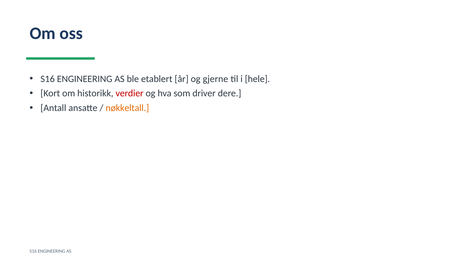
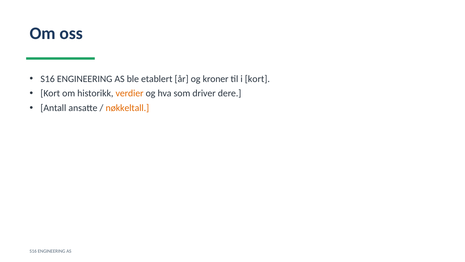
gjerne: gjerne -> kroner
i hele: hele -> kort
verdier colour: red -> orange
